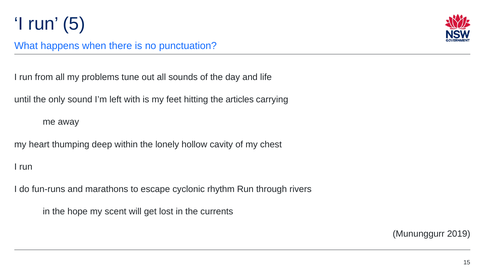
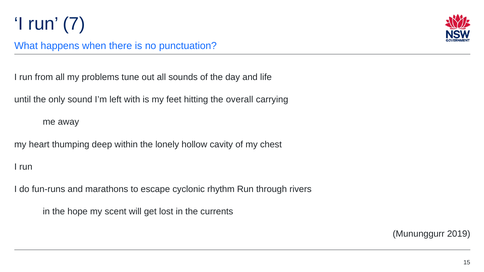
5: 5 -> 7
articles: articles -> overall
